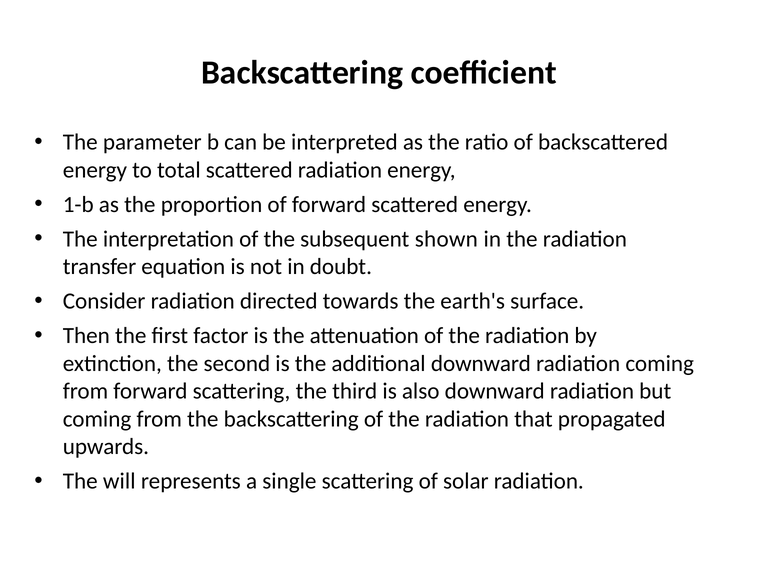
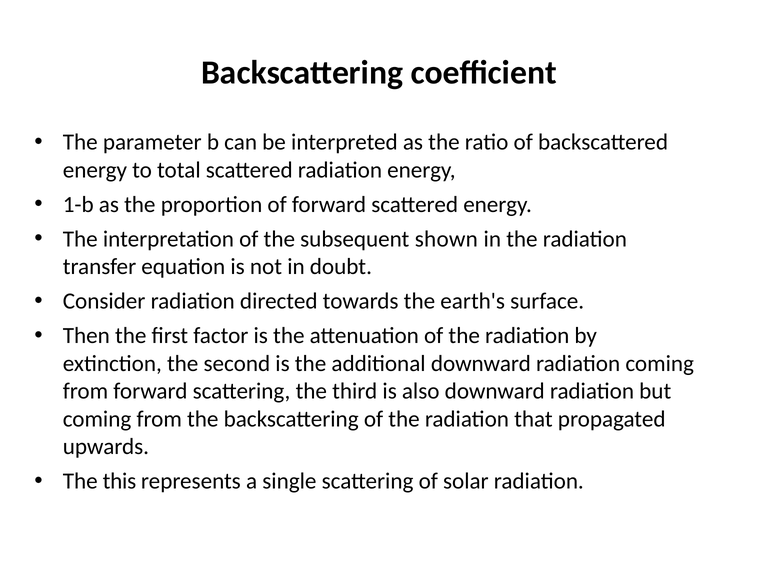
will: will -> this
